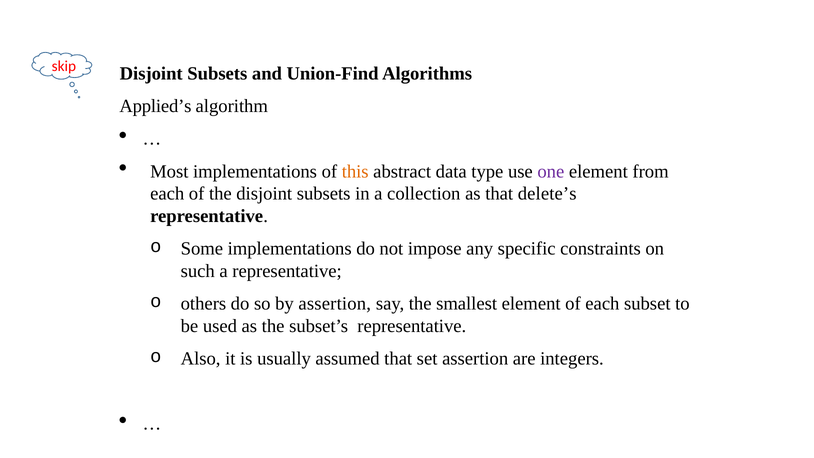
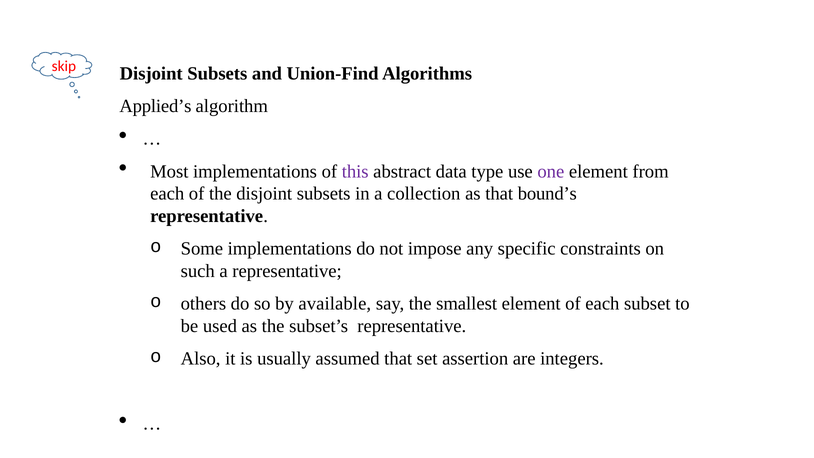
this colour: orange -> purple
delete’s: delete’s -> bound’s
by assertion: assertion -> available
